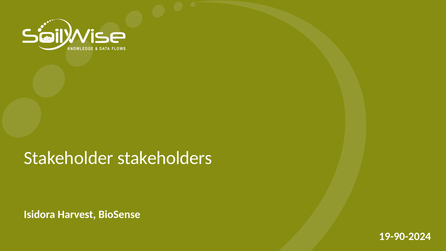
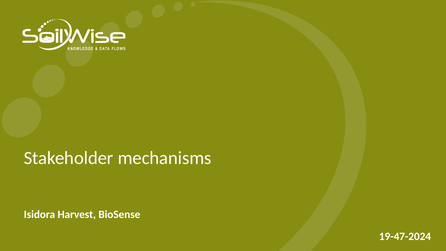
stakeholders: stakeholders -> mechanisms
19-90-2024: 19-90-2024 -> 19-47-2024
